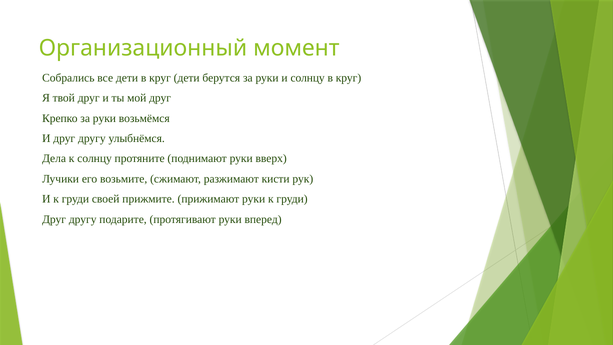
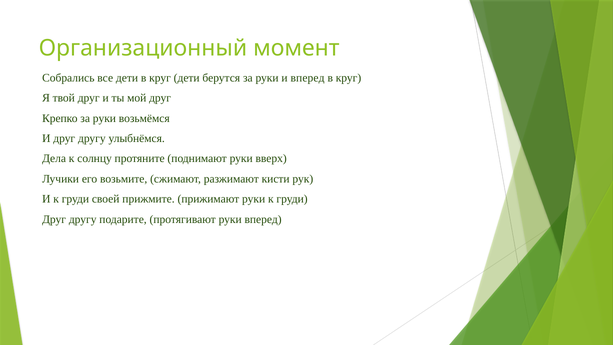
и солнцу: солнцу -> вперед
